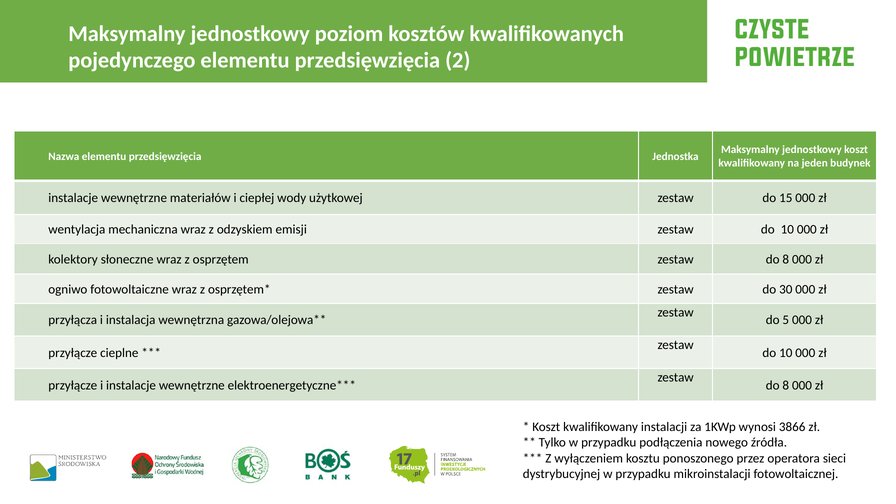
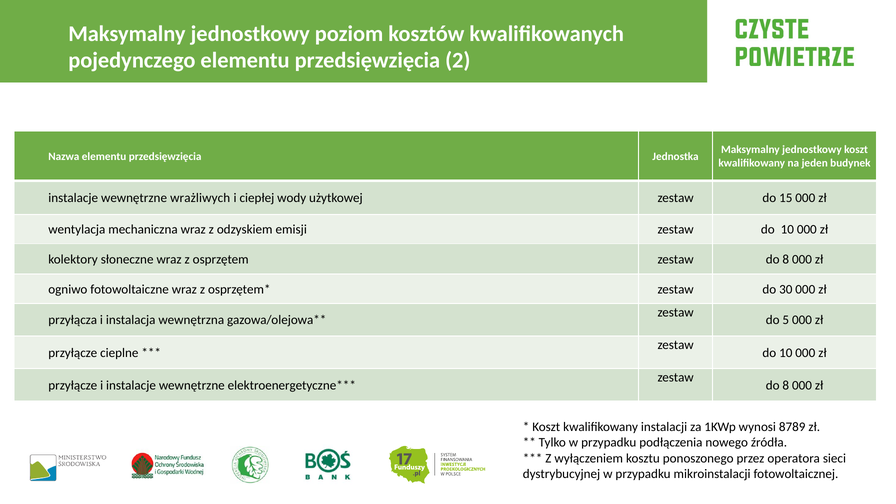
materiałów: materiałów -> wrażliwych
3866: 3866 -> 8789
